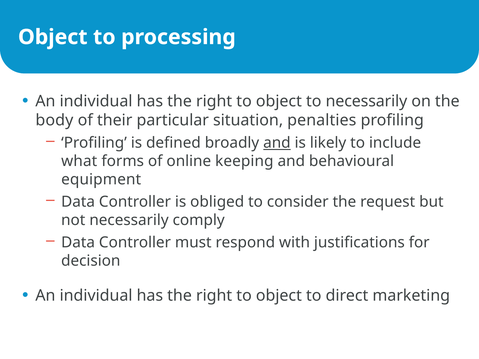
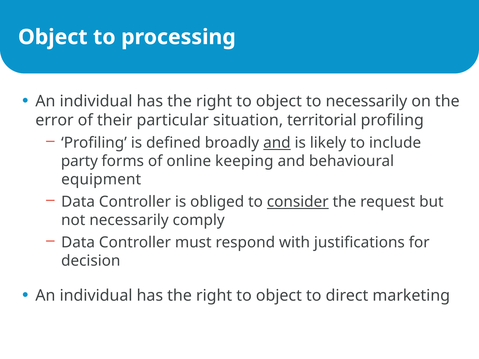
body: body -> error
penalties: penalties -> territorial
what: what -> party
consider underline: none -> present
